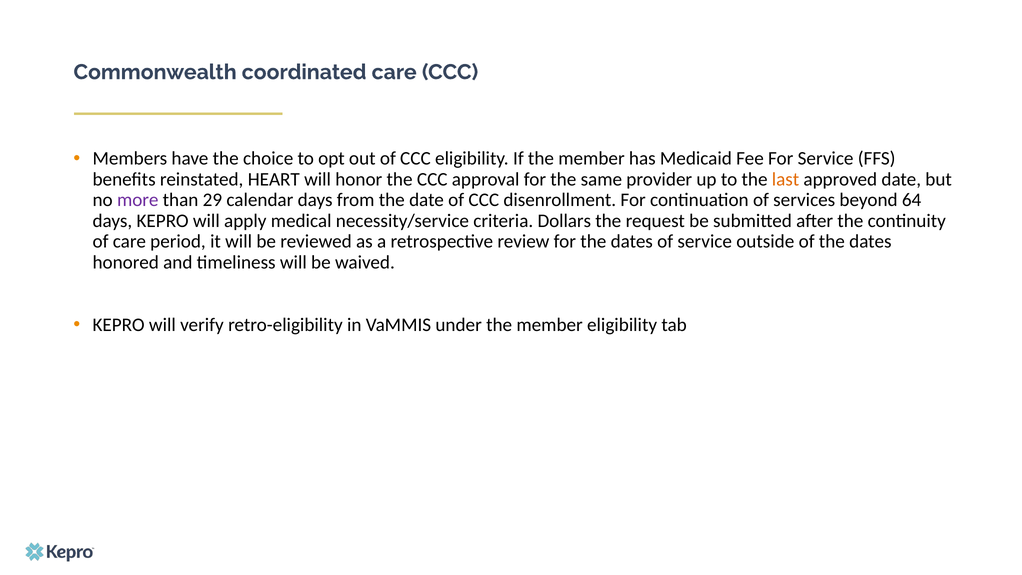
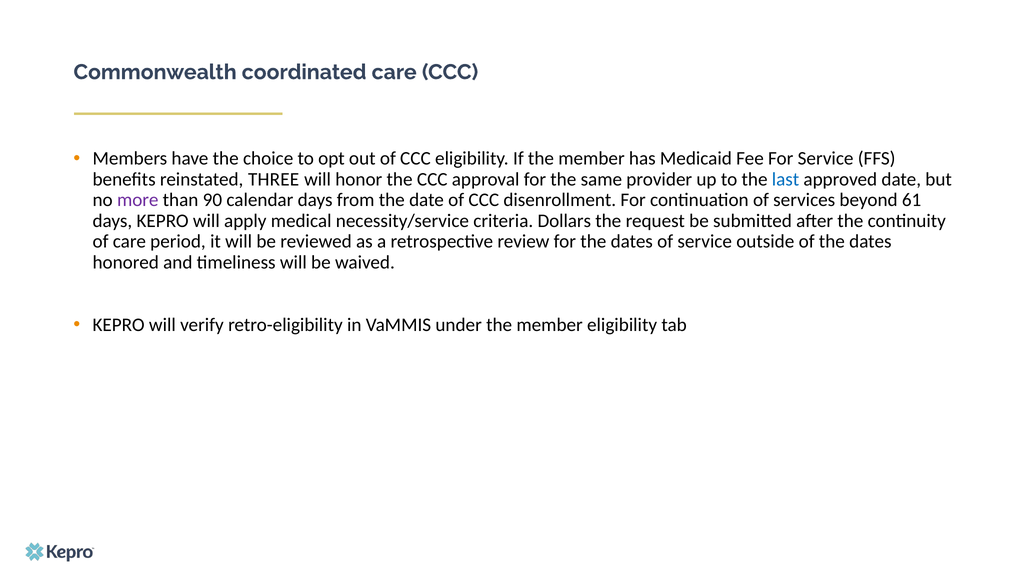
HEART: HEART -> THREE
last colour: orange -> blue
29: 29 -> 90
64: 64 -> 61
